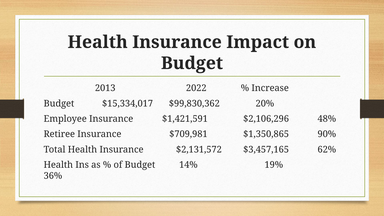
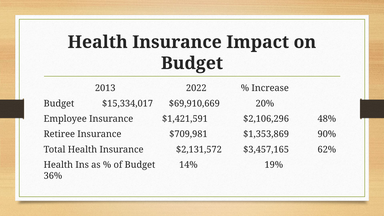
$99,830,362: $99,830,362 -> $69,910,669
$1,350,865: $1,350,865 -> $1,353,869
